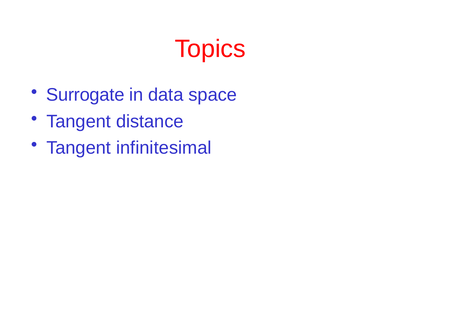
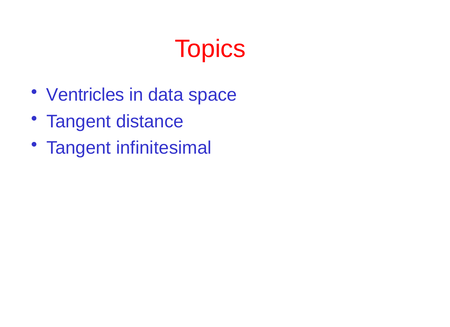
Surrogate: Surrogate -> Ventricles
